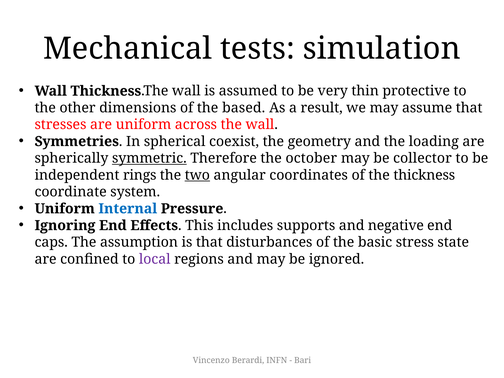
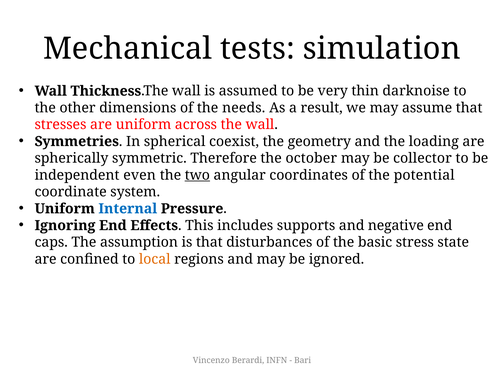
protective: protective -> darknoise
based: based -> needs
symmetric underline: present -> none
rings: rings -> even
thickness: thickness -> potential
local colour: purple -> orange
